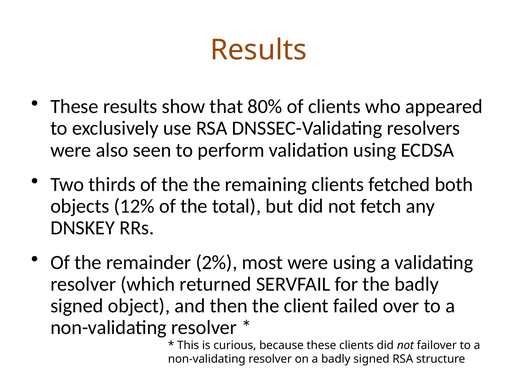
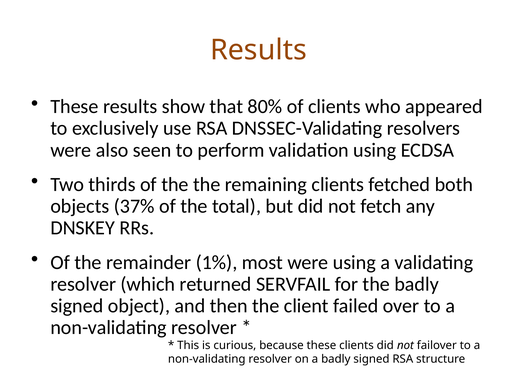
12%: 12% -> 37%
2%: 2% -> 1%
